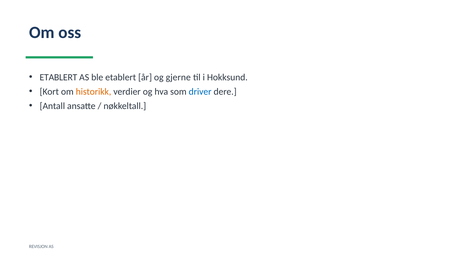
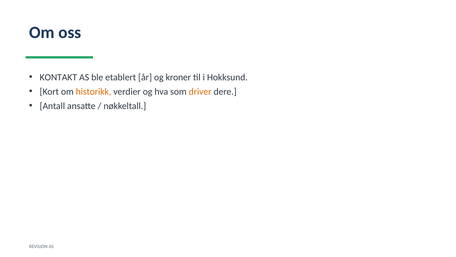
ETABLERT at (58, 77): ETABLERT -> KONTAKT
gjerne: gjerne -> kroner
driver colour: blue -> orange
